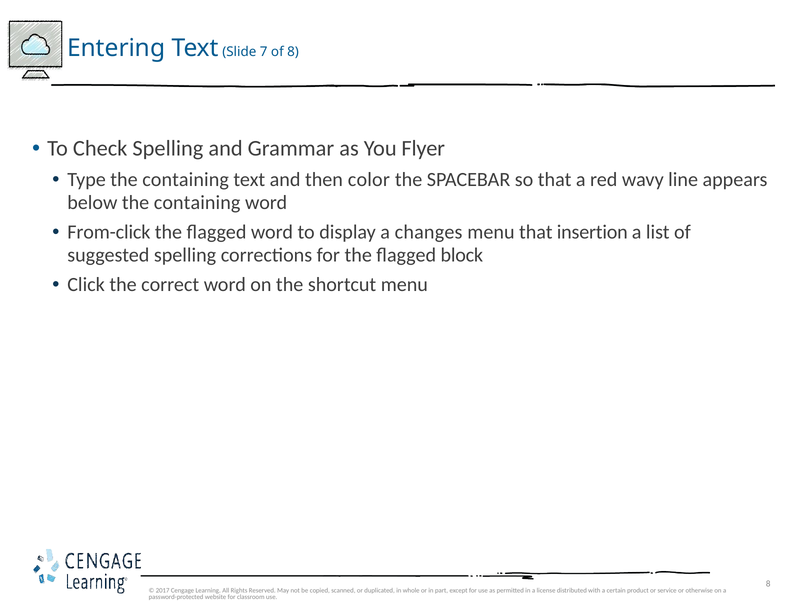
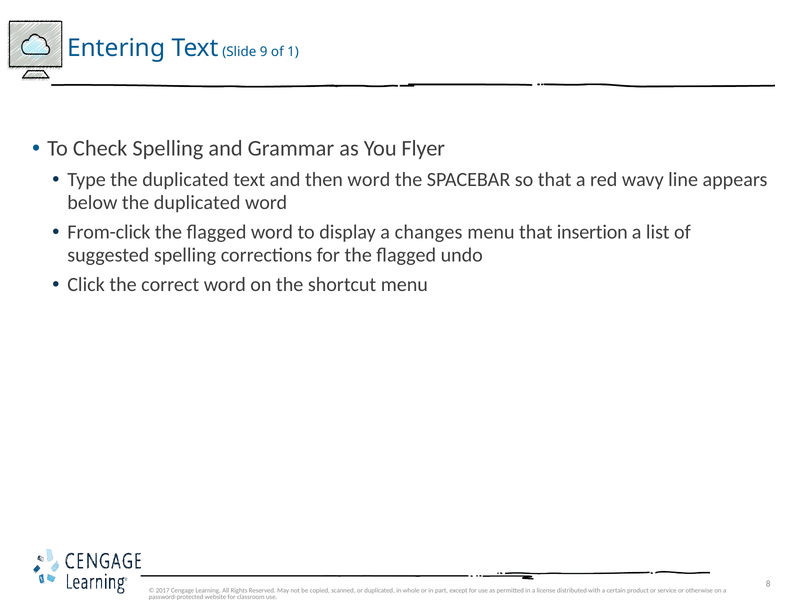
7: 7 -> 9
of 8: 8 -> 1
Type the containing: containing -> duplicated
then color: color -> word
below the containing: containing -> duplicated
block: block -> undo
